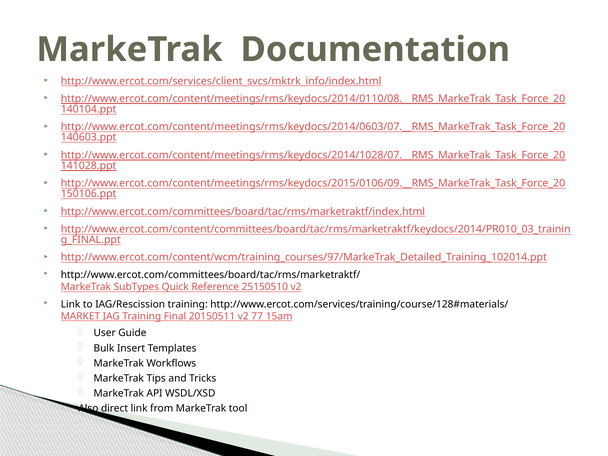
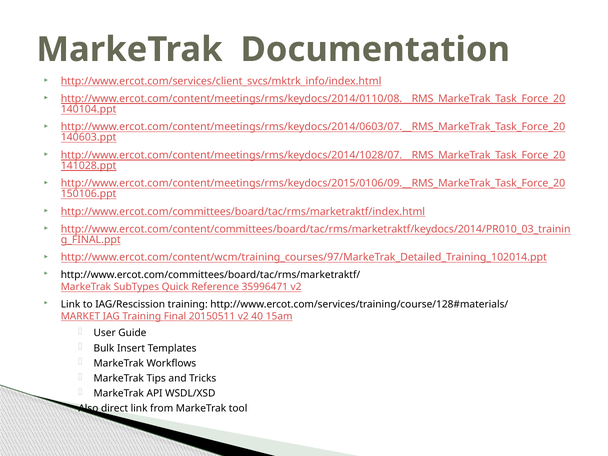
25150510: 25150510 -> 35996471
77: 77 -> 40
